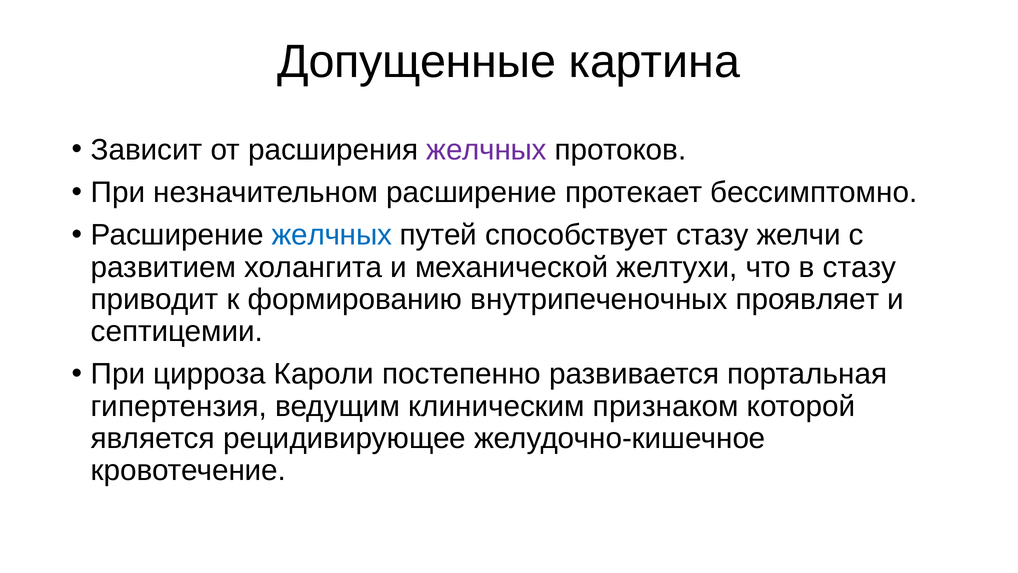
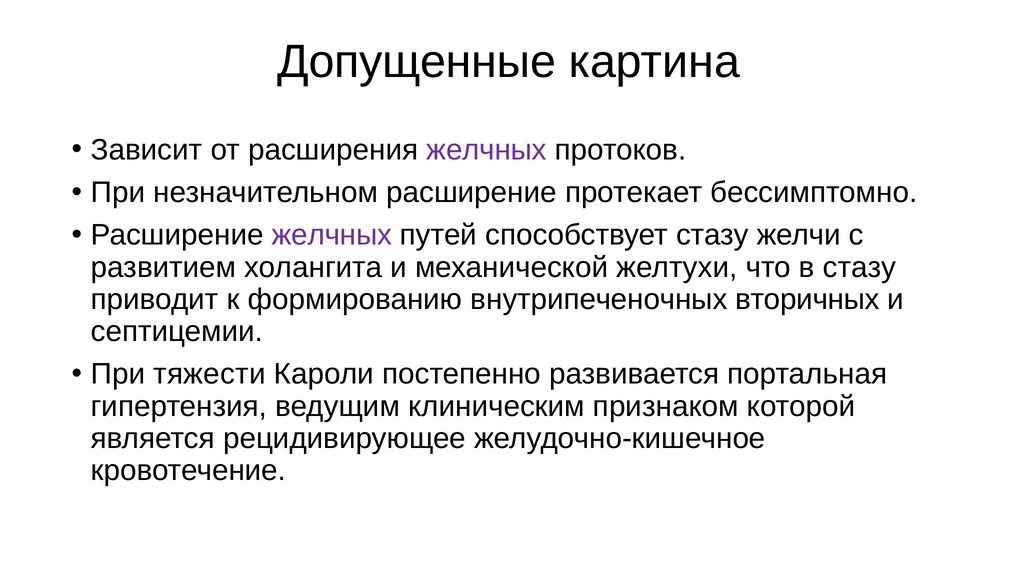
желчных at (332, 235) colour: blue -> purple
проявляет: проявляет -> вторичных
цирроза: цирроза -> тяжести
